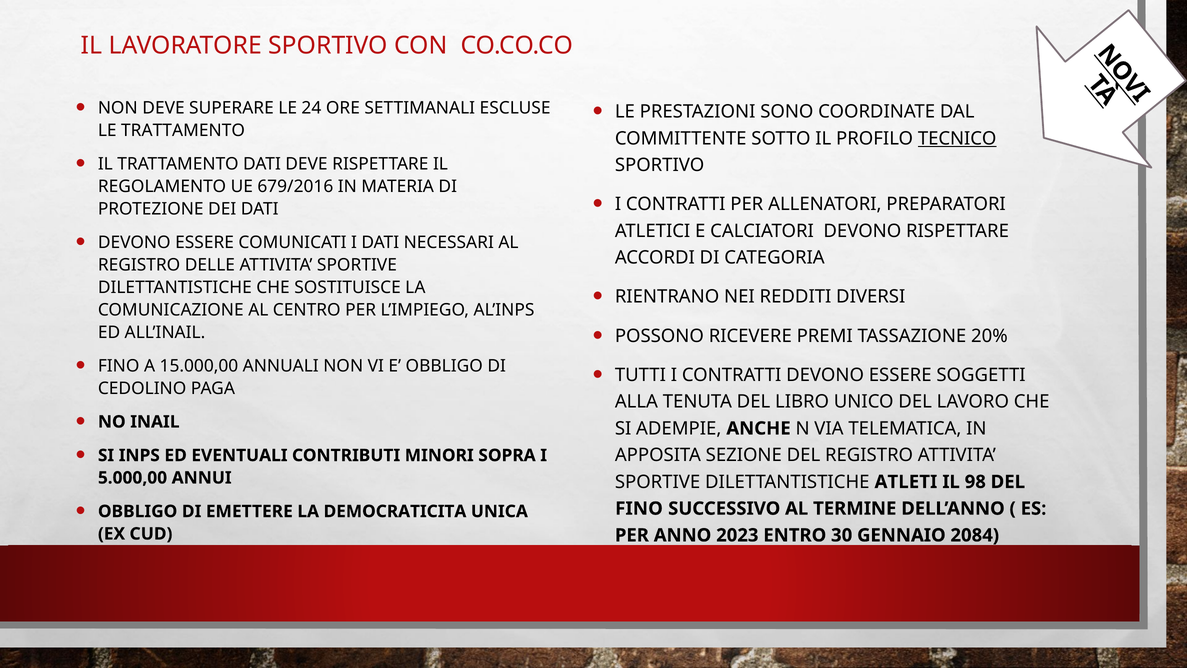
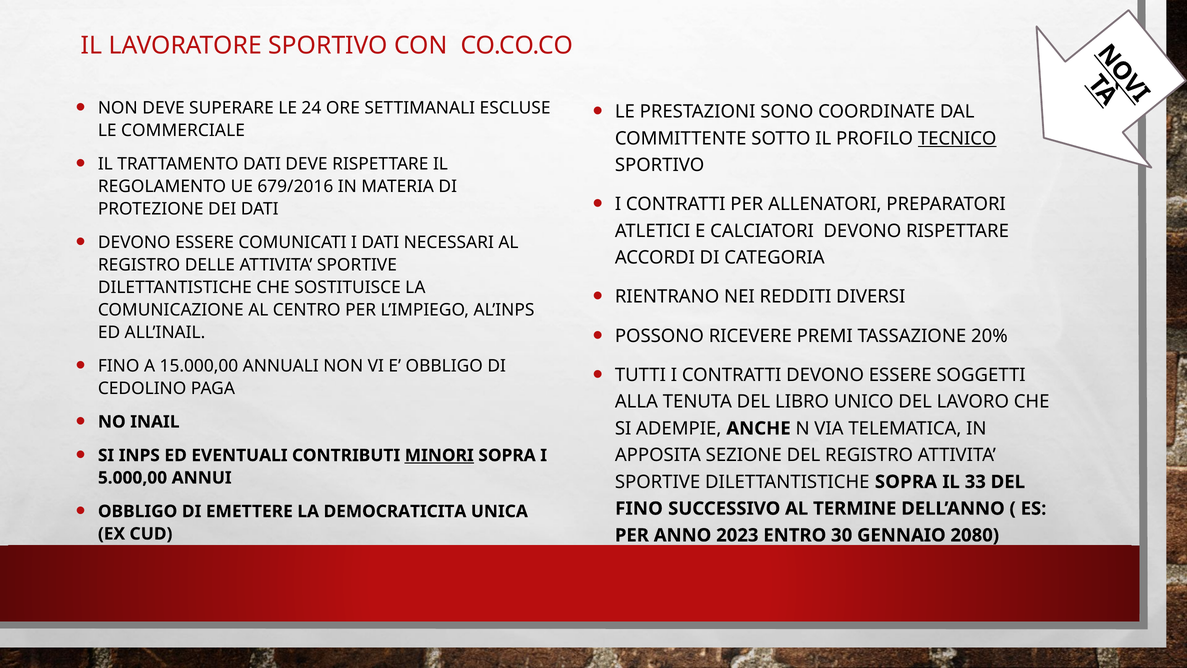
LE TRATTAMENTO: TRATTAMENTO -> COMMERCIALE
MINORI underline: none -> present
DILETTANTISTICHE ATLETI: ATLETI -> SOPRA
98: 98 -> 33
2084: 2084 -> 2080
